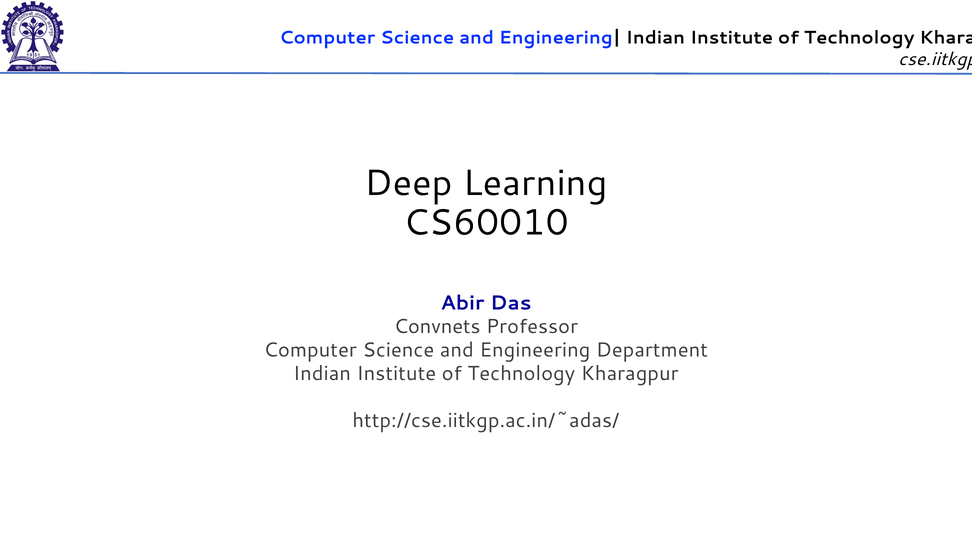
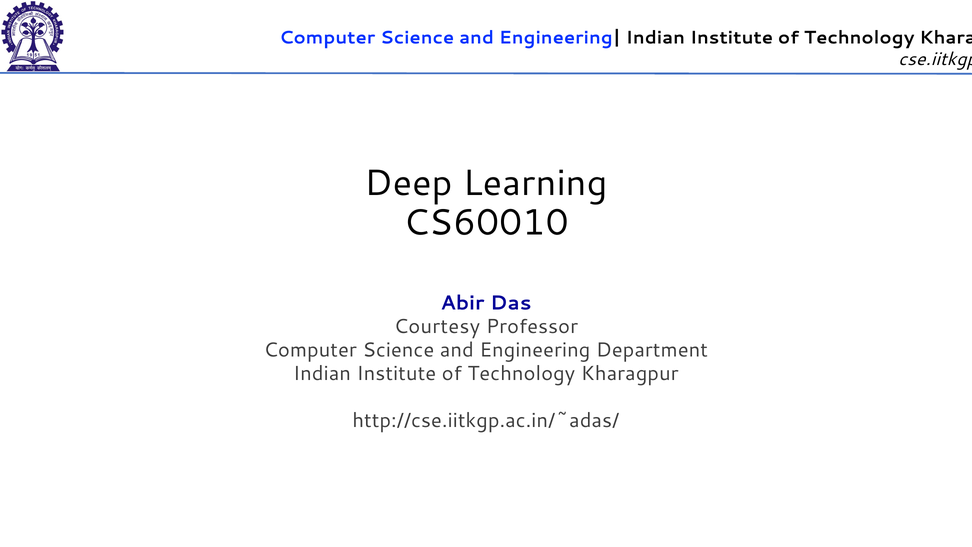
Convnets: Convnets -> Courtesy
